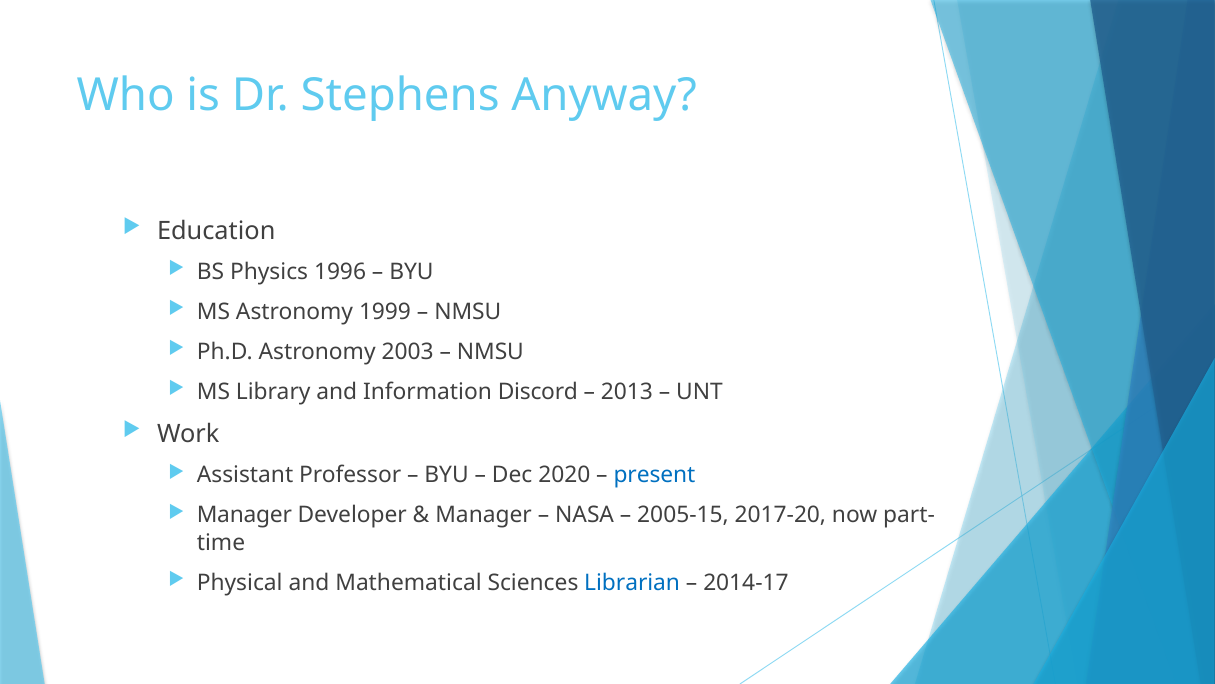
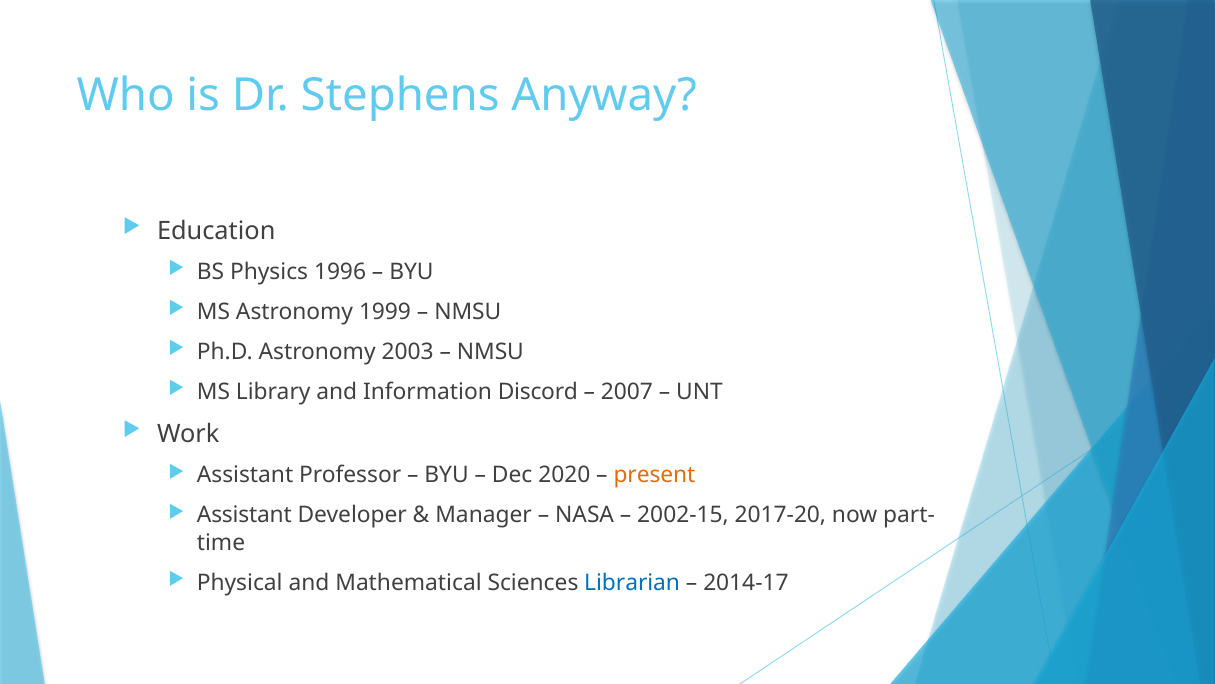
2013: 2013 -> 2007
present colour: blue -> orange
Manager at (244, 515): Manager -> Assistant
2005-15: 2005-15 -> 2002-15
